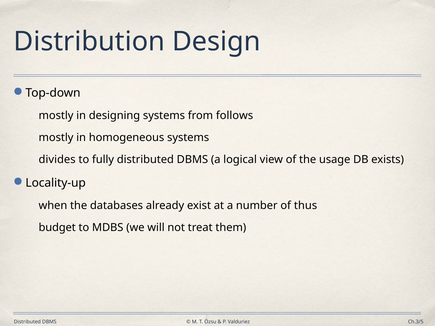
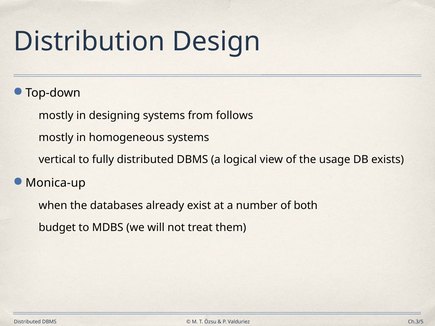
divides: divides -> vertical
Locality-up: Locality-up -> Monica-up
thus: thus -> both
